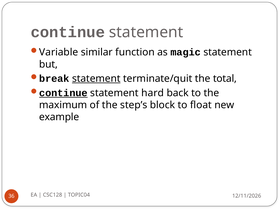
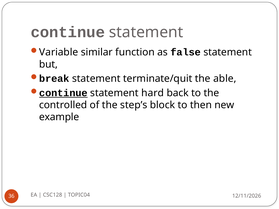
magic: magic -> false
statement at (96, 79) underline: present -> none
total: total -> able
maximum: maximum -> controlled
float: float -> then
